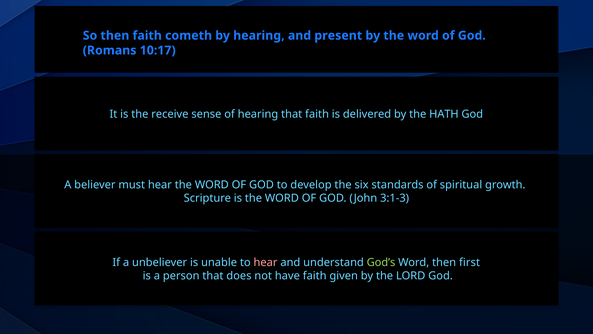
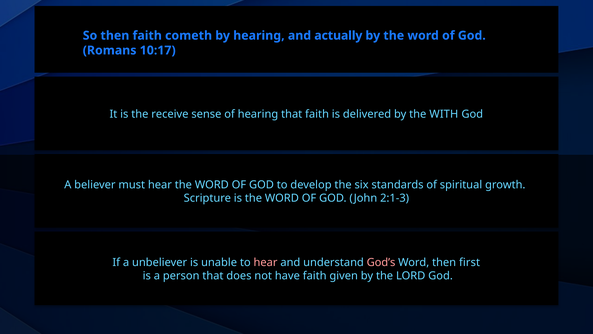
present: present -> actually
HATH: HATH -> WITH
3:1-3: 3:1-3 -> 2:1-3
God’s colour: light green -> pink
